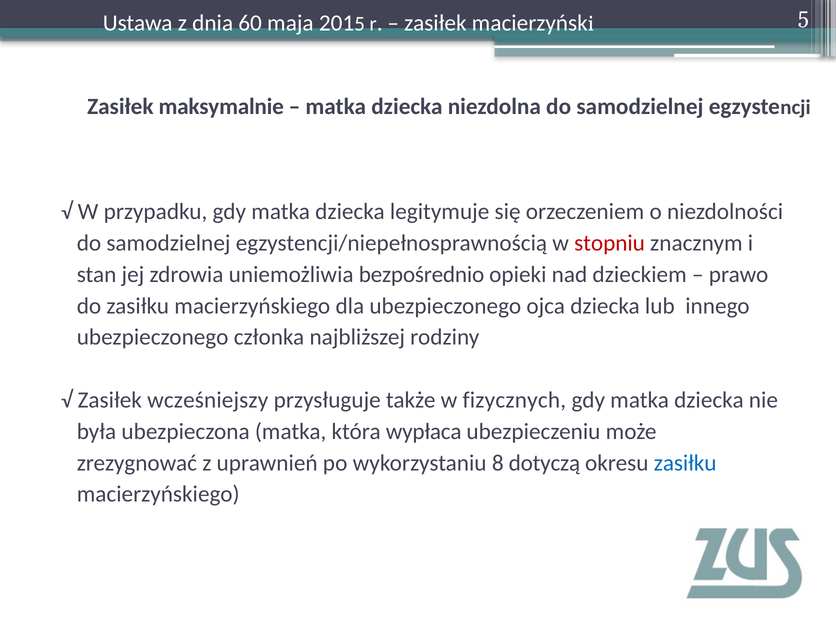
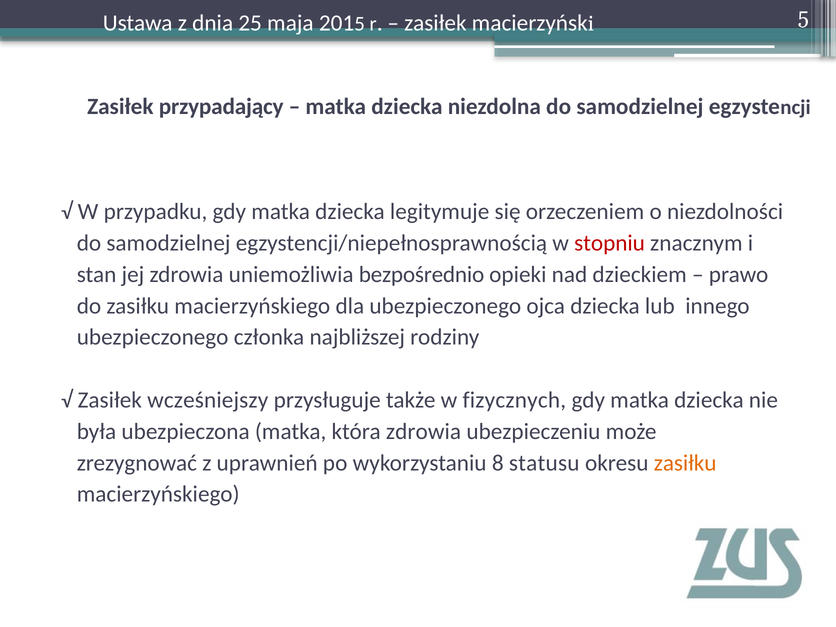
60: 60 -> 25
maksymalnie: maksymalnie -> przypadający
która wypłaca: wypłaca -> zdrowia
dotyczą: dotyczą -> statusu
zasiłku at (685, 463) colour: blue -> orange
